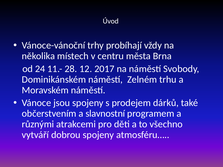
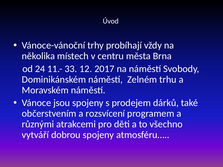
28: 28 -> 33
slavnostní: slavnostní -> rozsvícení
